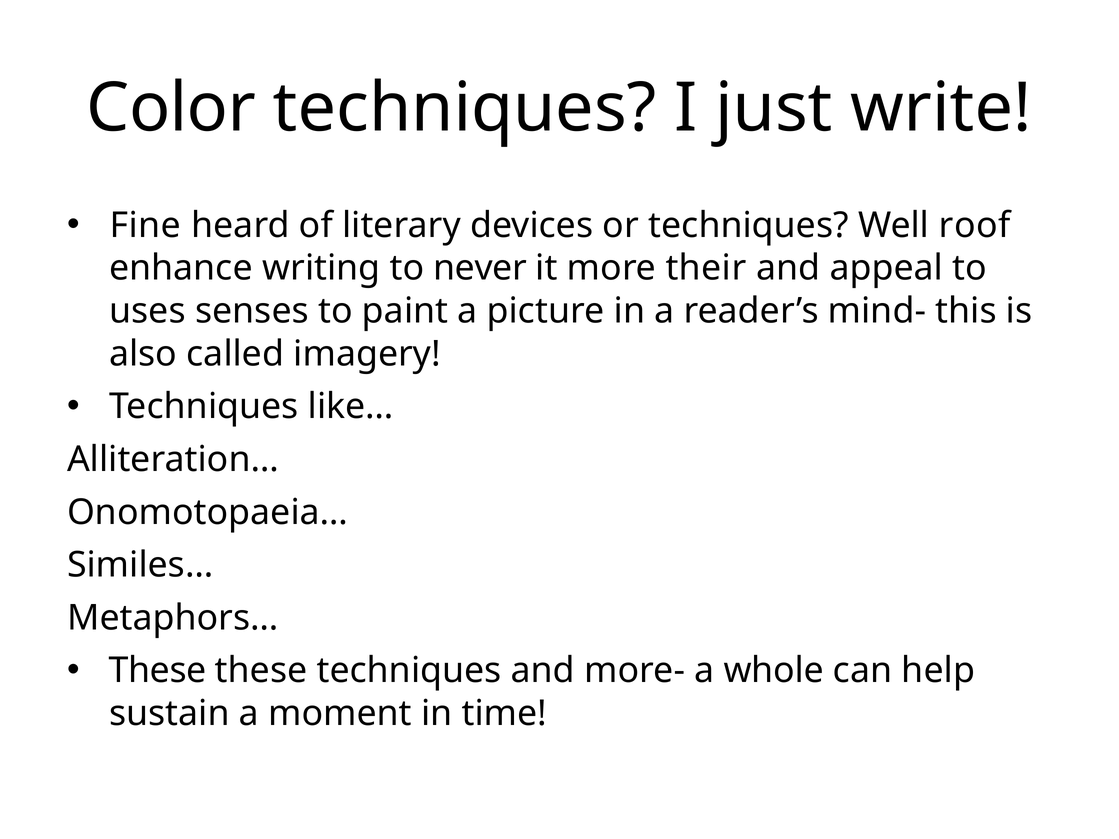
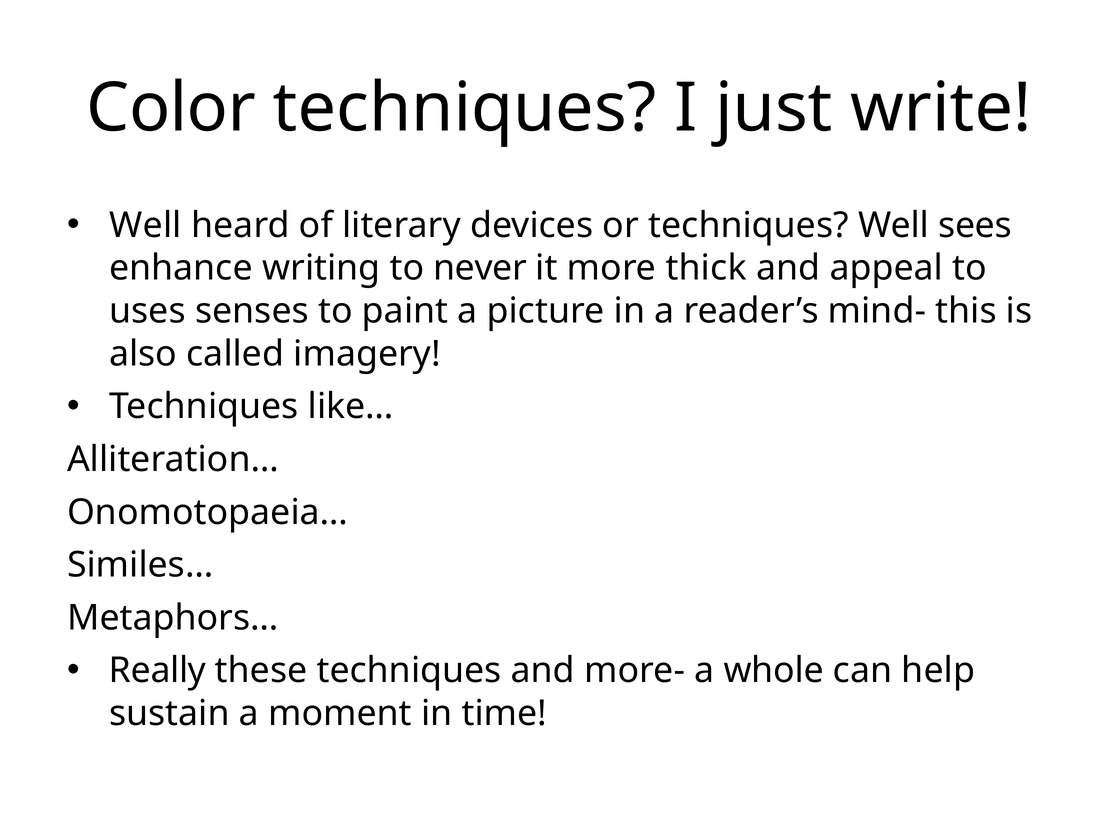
Fine at (145, 225): Fine -> Well
roof: roof -> sees
their: their -> thick
These at (158, 671): These -> Really
